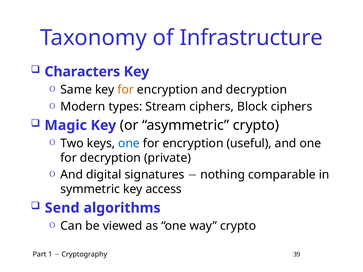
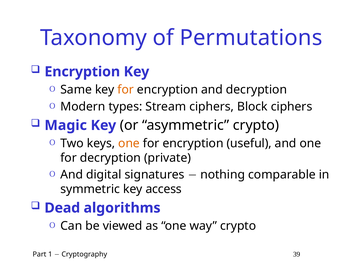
Infrastructure: Infrastructure -> Permutations
Characters at (82, 72): Characters -> Encryption
one at (129, 143) colour: blue -> orange
Send: Send -> Dead
